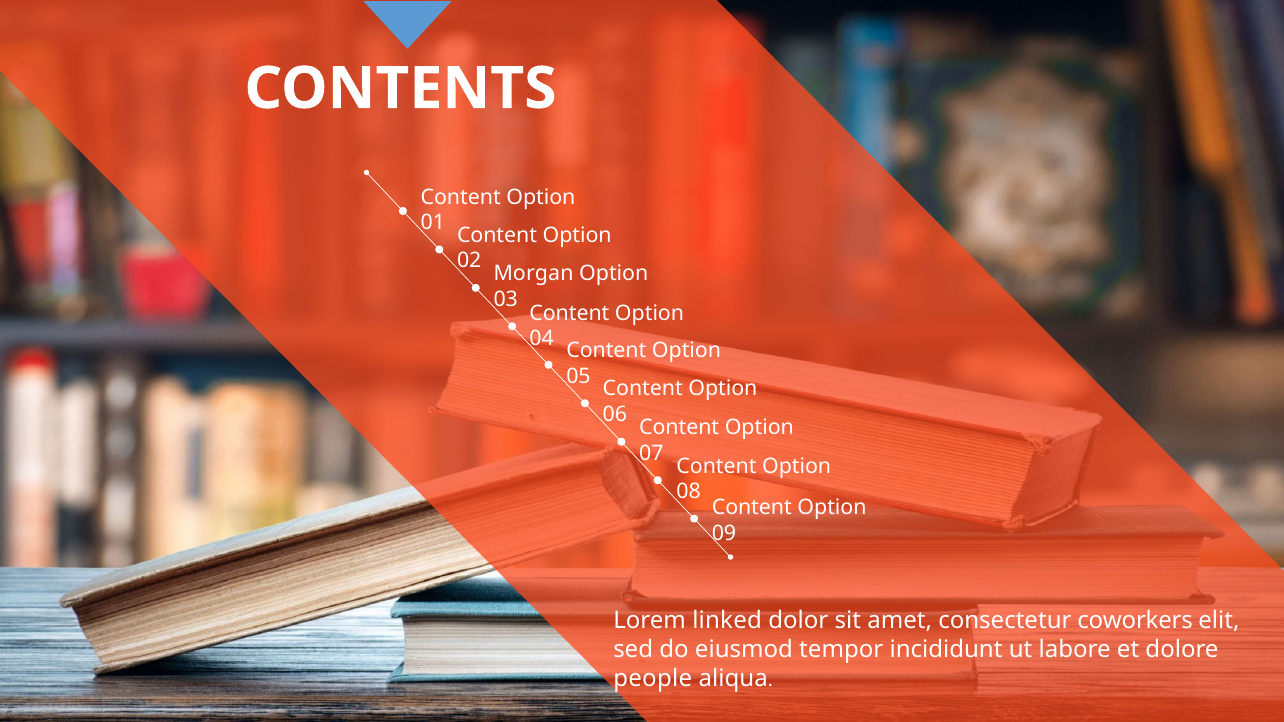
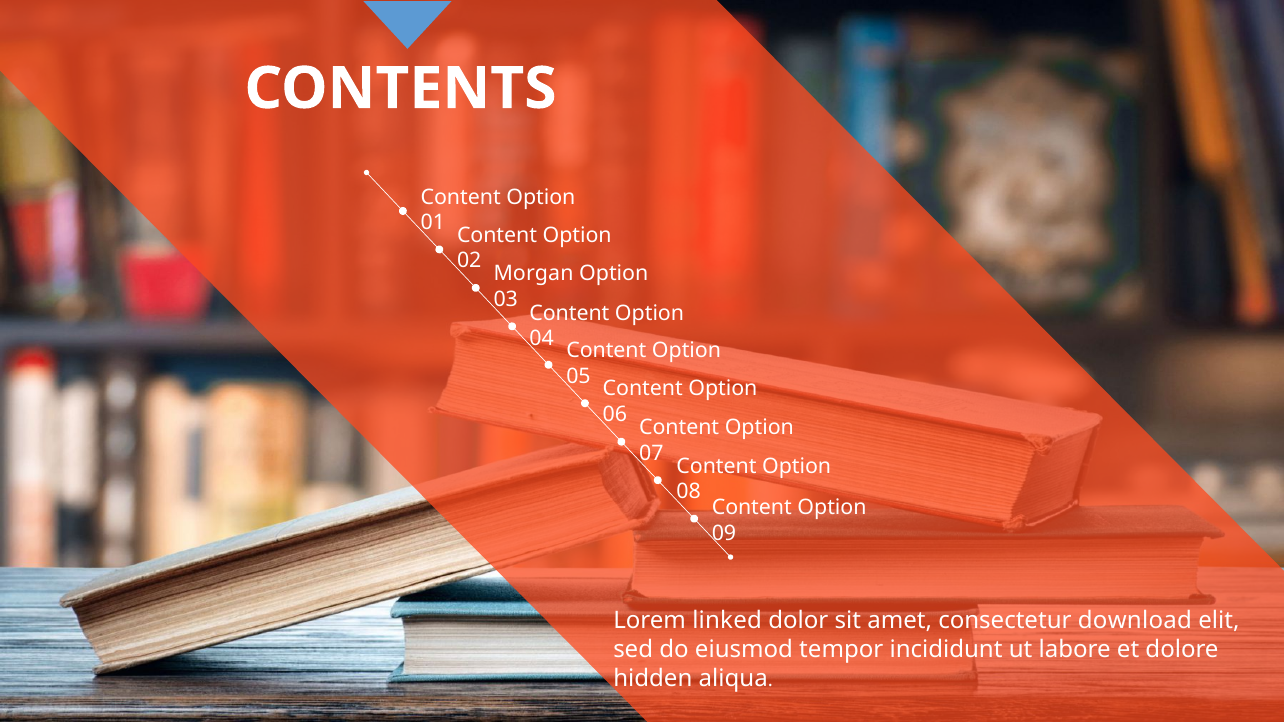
coworkers: coworkers -> download
people: people -> hidden
